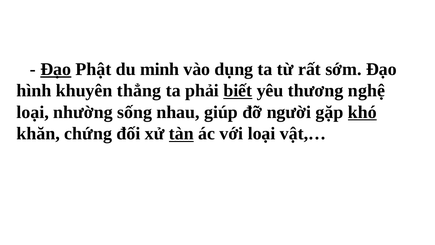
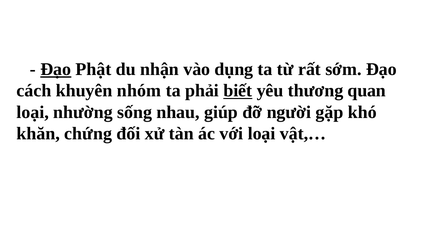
minh: minh -> nhận
hình: hình -> cách
thẳng: thẳng -> nhóm
nghệ: nghệ -> quan
khó underline: present -> none
tàn underline: present -> none
